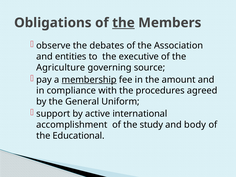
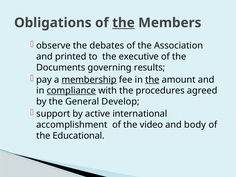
entities: entities -> printed
Agriculture: Agriculture -> Documents
source: source -> results
the at (152, 80) underline: none -> present
compliance underline: none -> present
Uniform: Uniform -> Develop
study: study -> video
